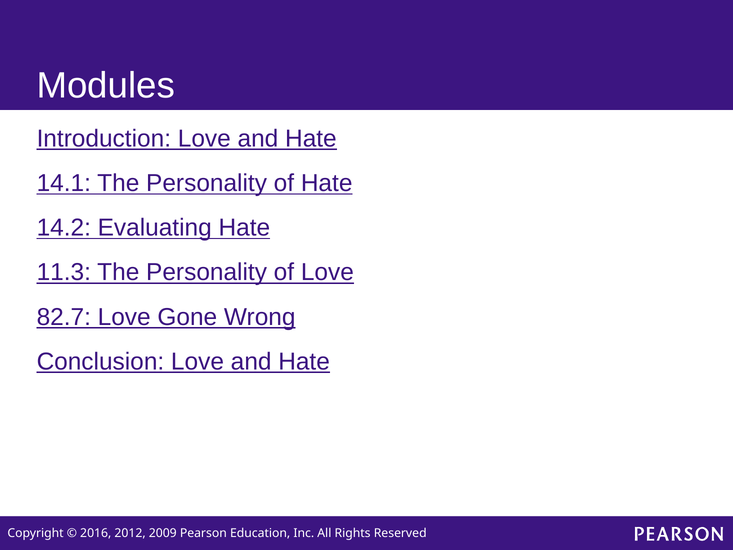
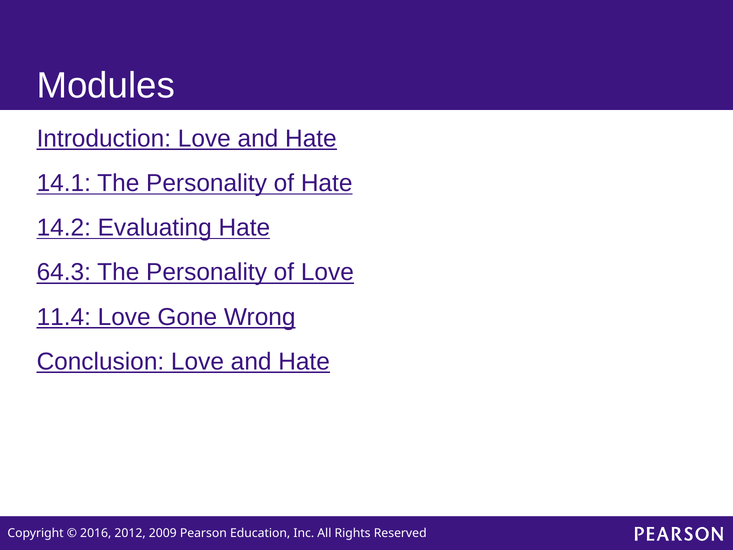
11.3: 11.3 -> 64.3
82.7: 82.7 -> 11.4
